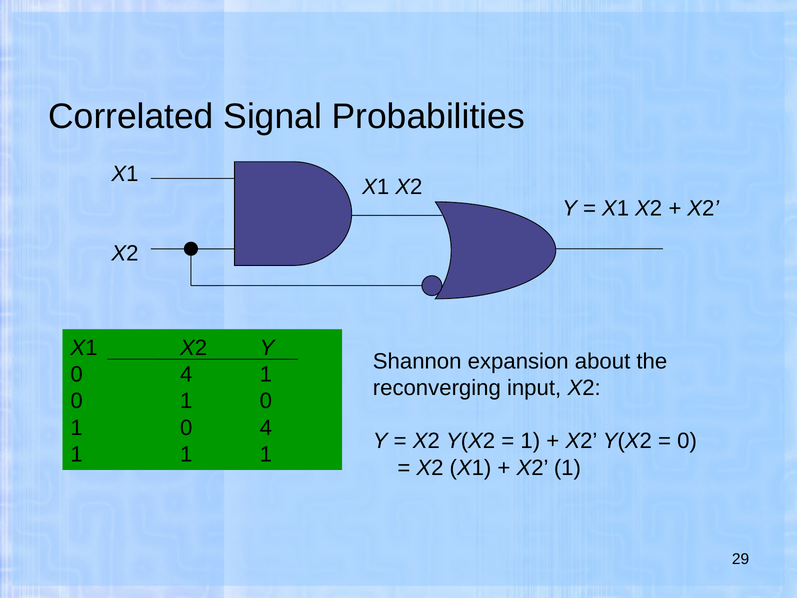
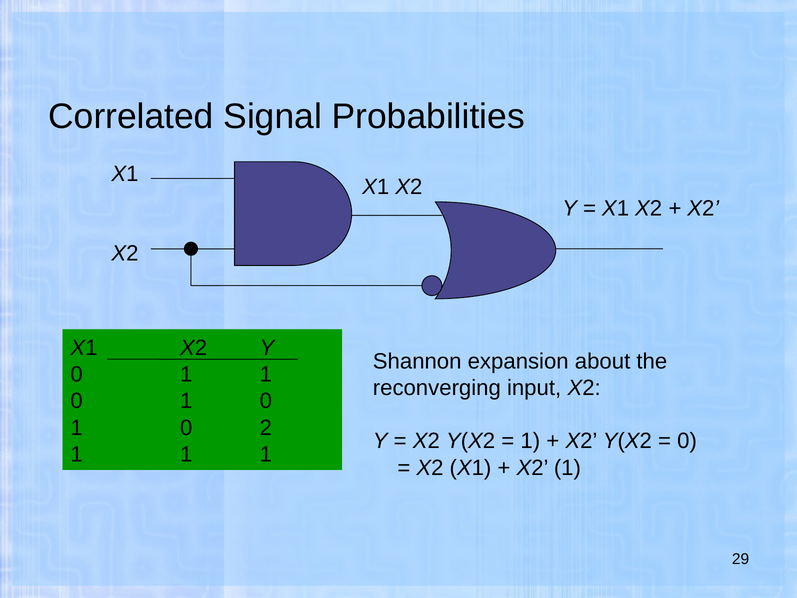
4 at (186, 374): 4 -> 1
1 0 4: 4 -> 2
